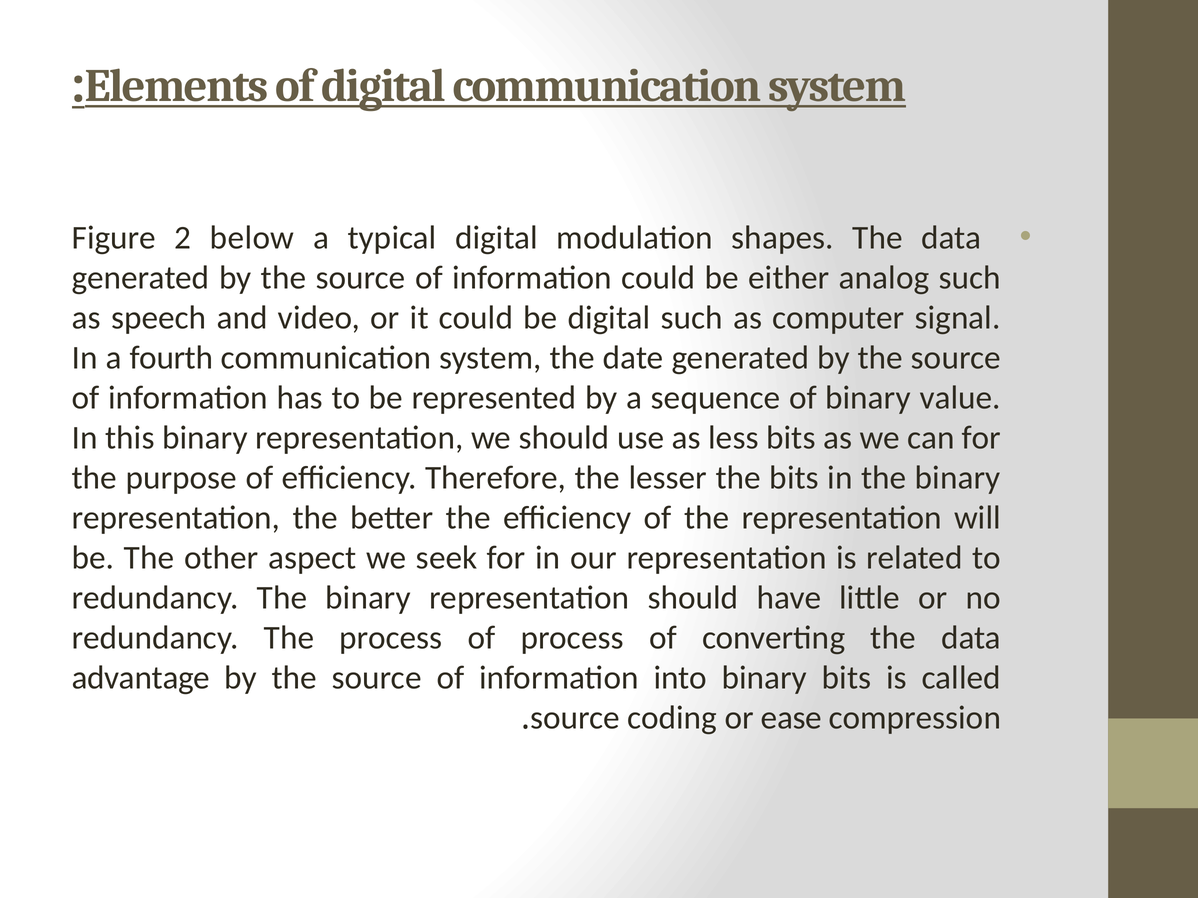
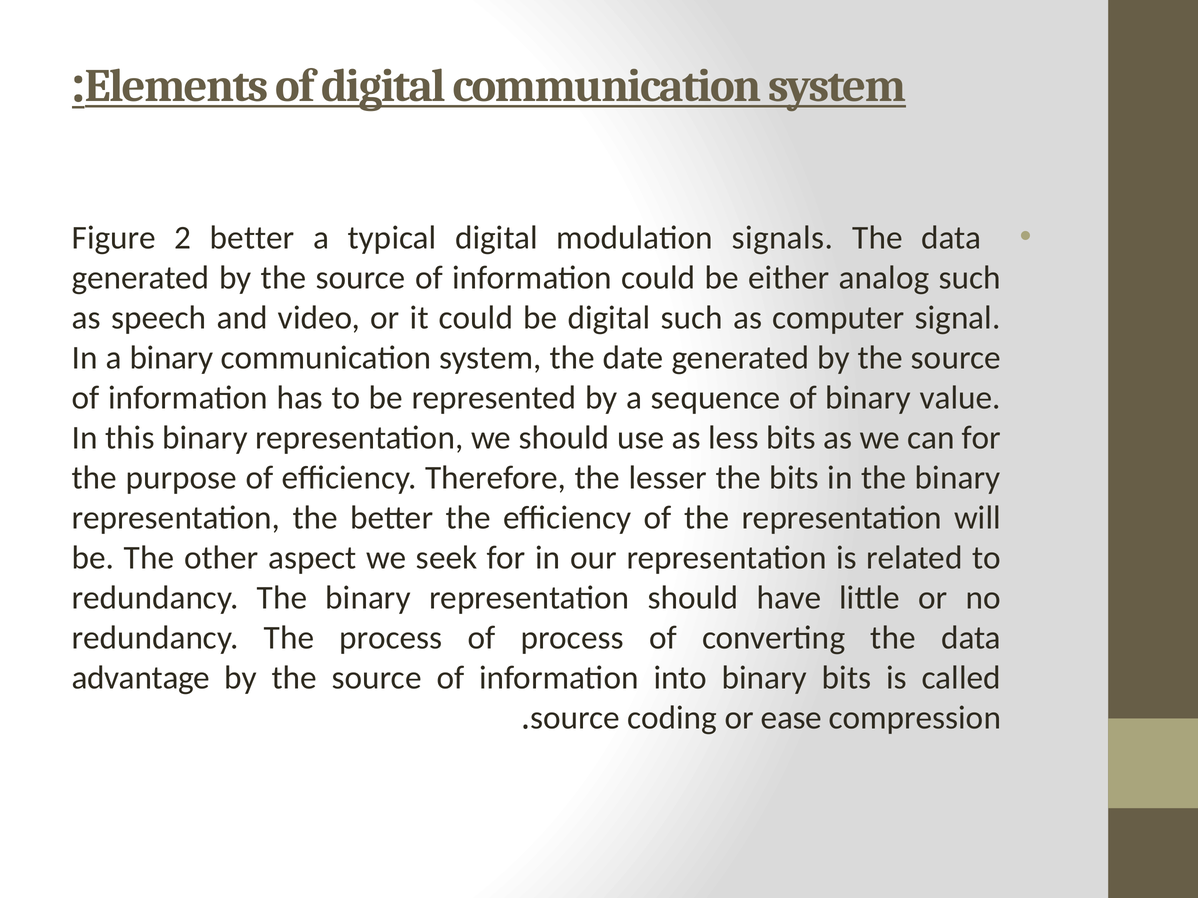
2 below: below -> better
shapes: shapes -> signals
a fourth: fourth -> binary
